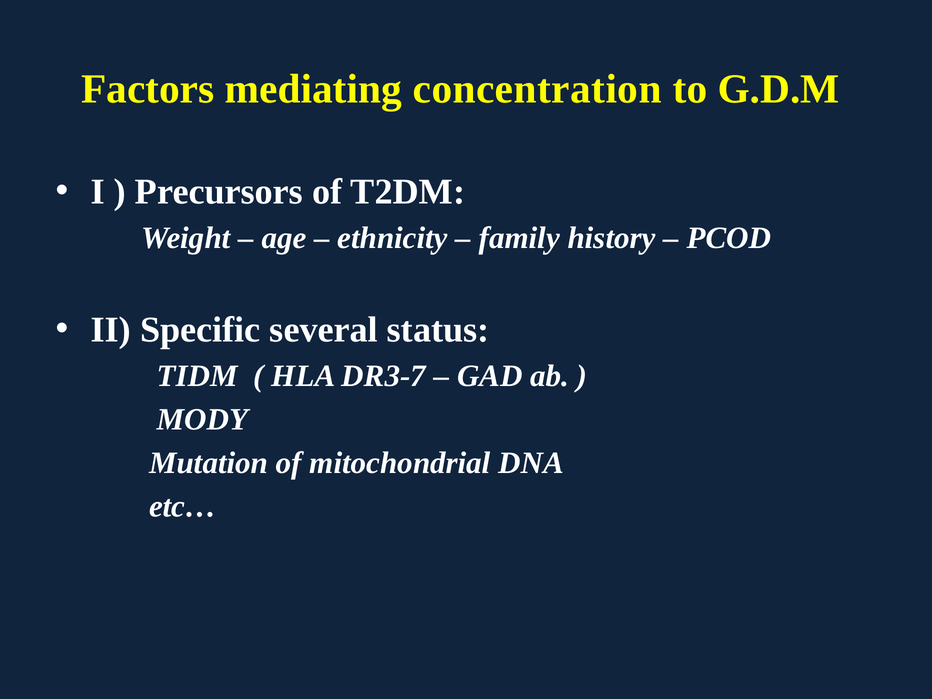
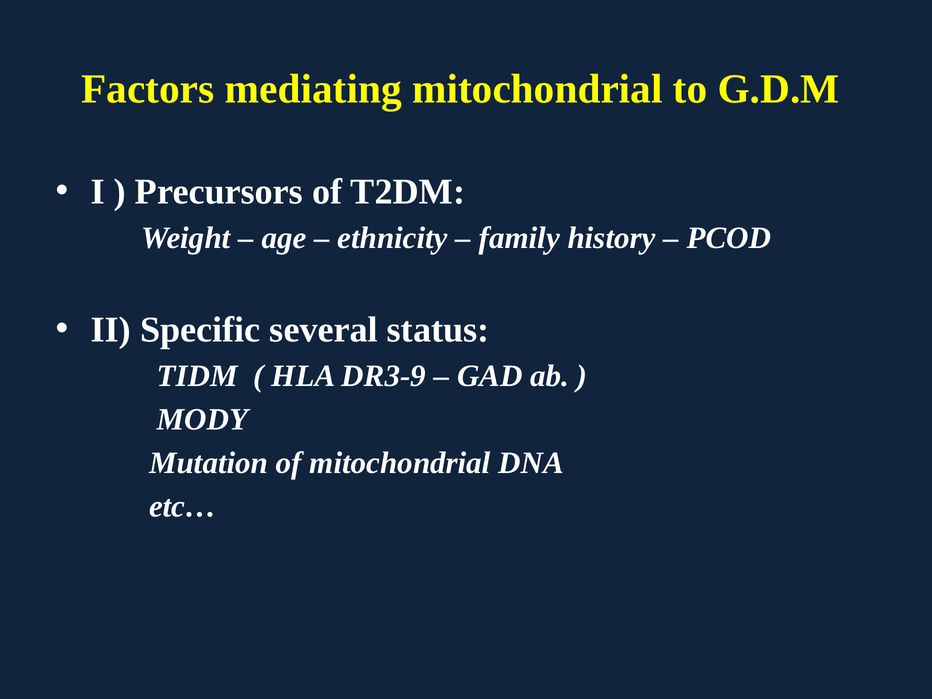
mediating concentration: concentration -> mitochondrial
DR3-7: DR3-7 -> DR3-9
